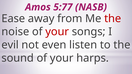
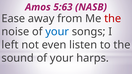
5:77: 5:77 -> 5:63
your at (57, 32) colour: red -> blue
evil: evil -> left
